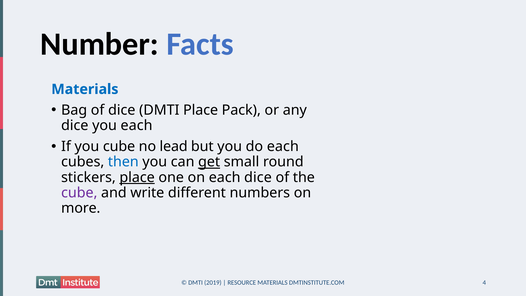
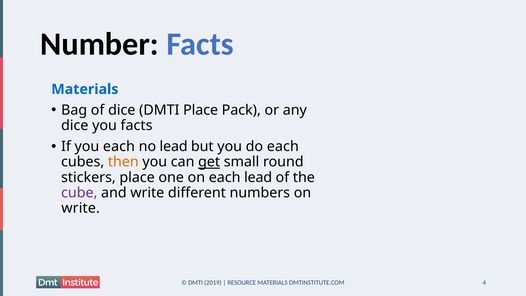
you each: each -> facts
you cube: cube -> each
then colour: blue -> orange
place at (137, 177) underline: present -> none
each dice: dice -> lead
more at (81, 208): more -> write
